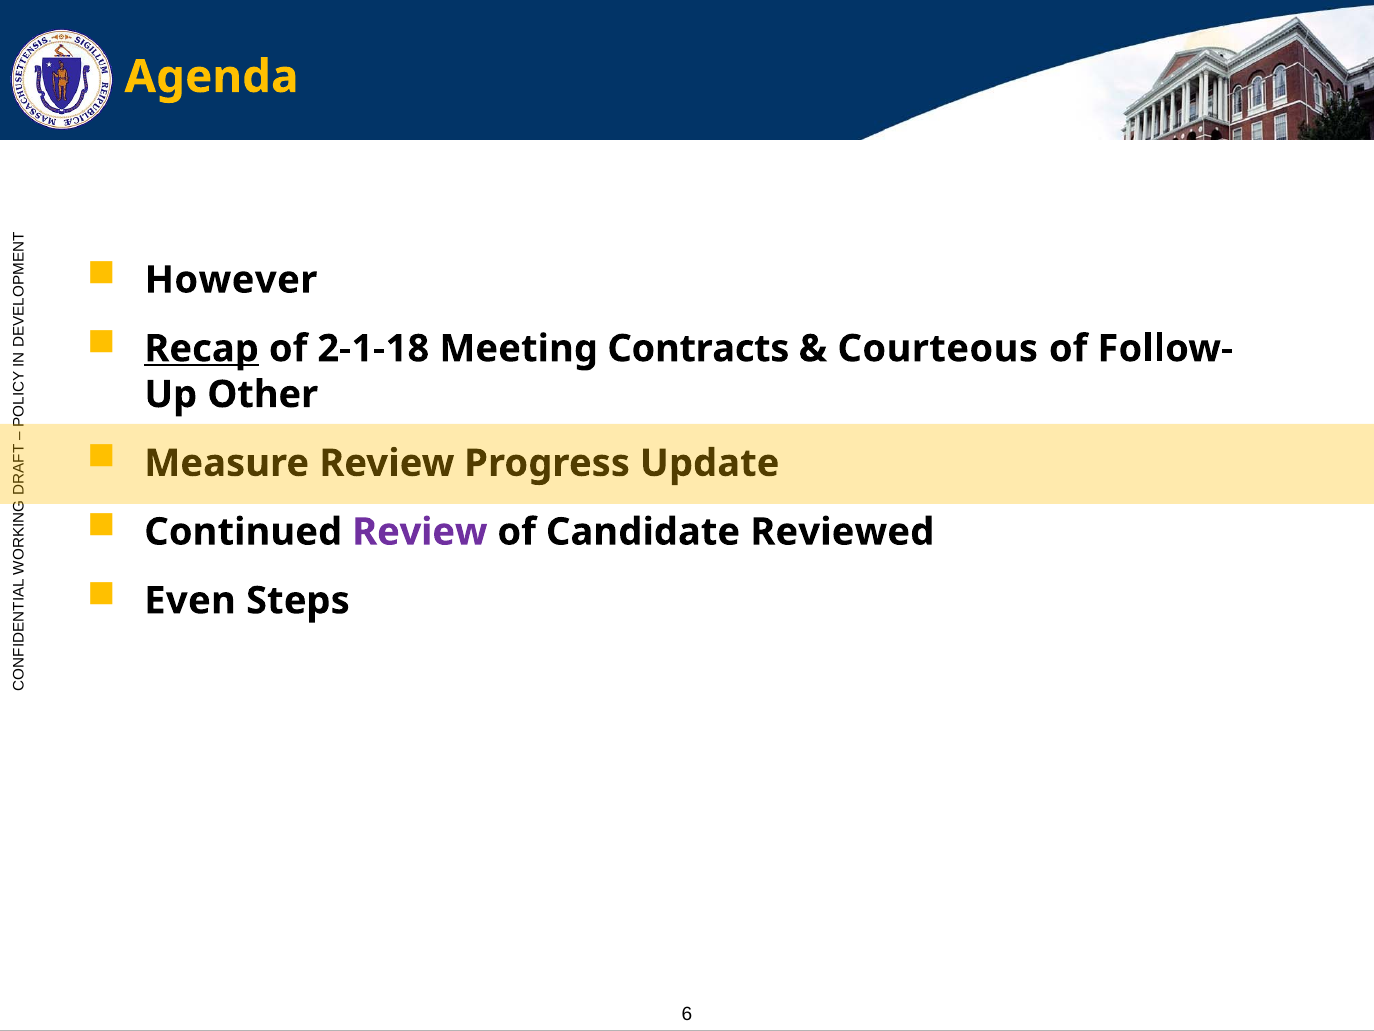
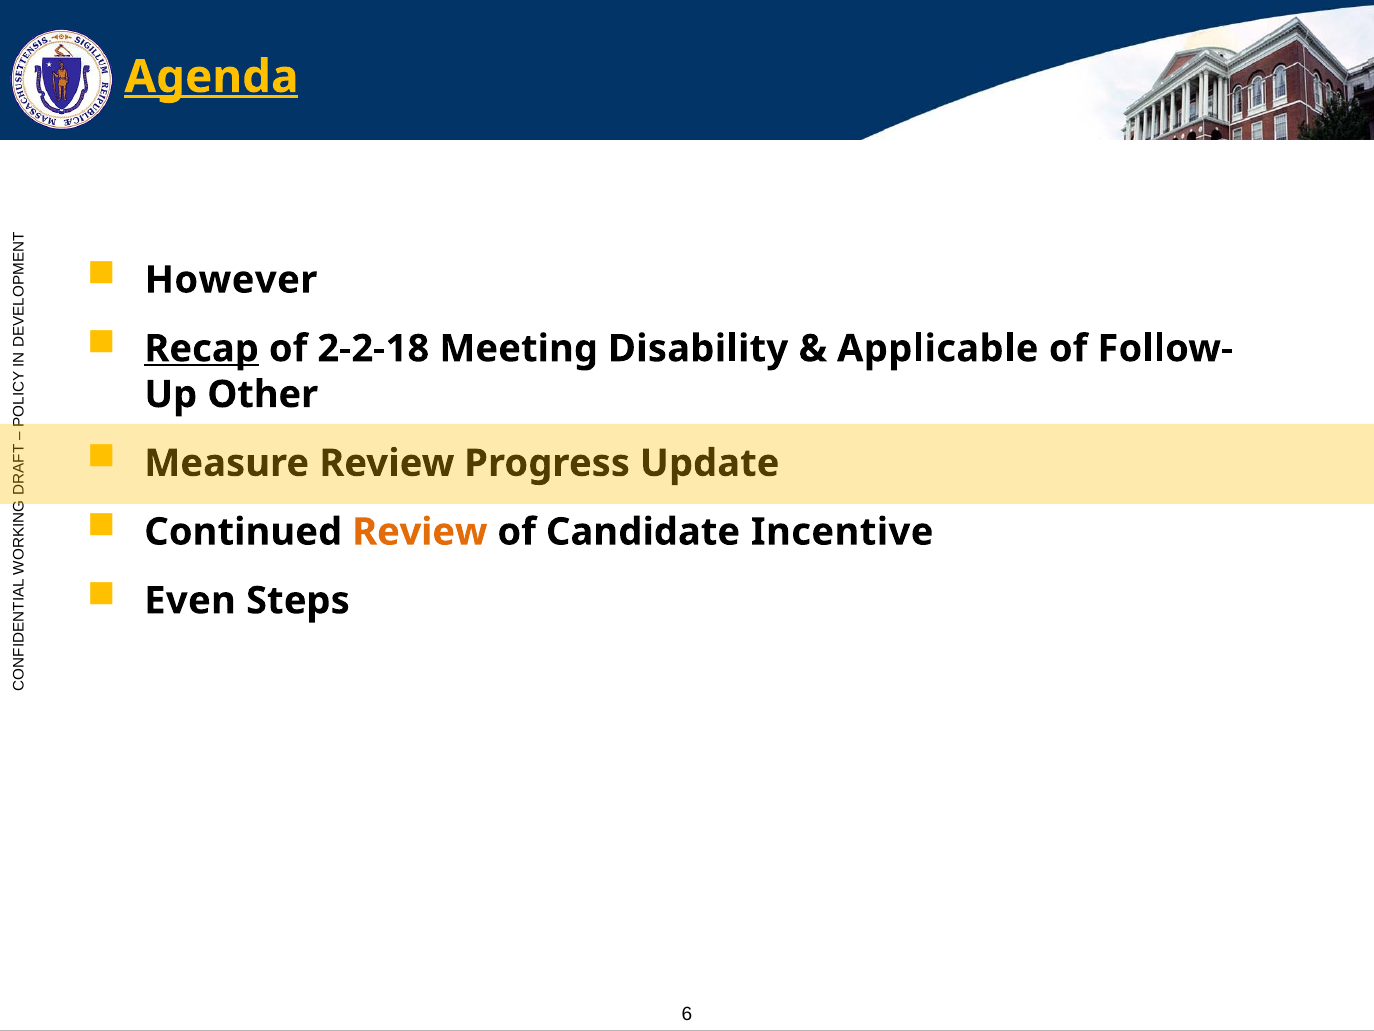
Agenda underline: none -> present
2-1-18: 2-1-18 -> 2-2-18
Contracts: Contracts -> Disability
Courteous: Courteous -> Applicable
Review at (420, 532) colour: purple -> orange
Reviewed: Reviewed -> Incentive
